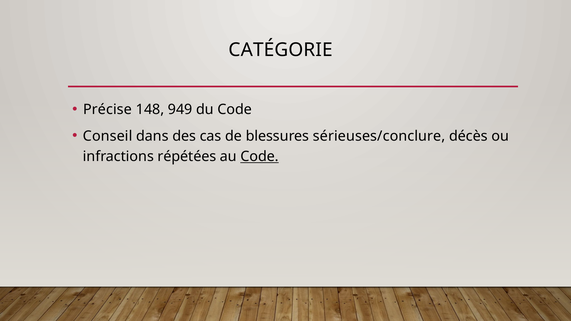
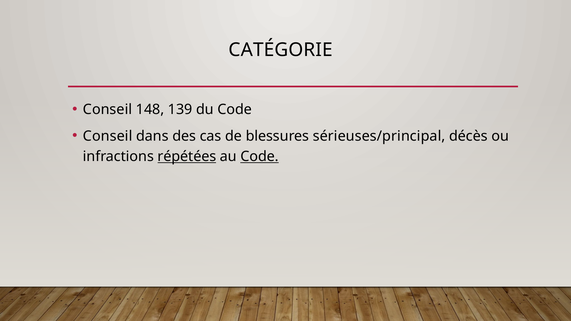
Précise at (108, 110): Précise -> Conseil
949: 949 -> 139
sérieuses/conclure: sérieuses/conclure -> sérieuses/principal
répétées underline: none -> present
